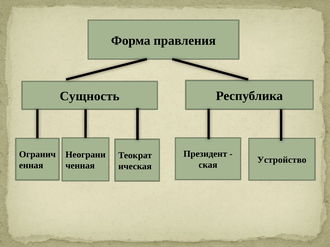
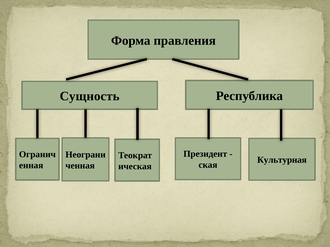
Устройство: Устройство -> Культурная
